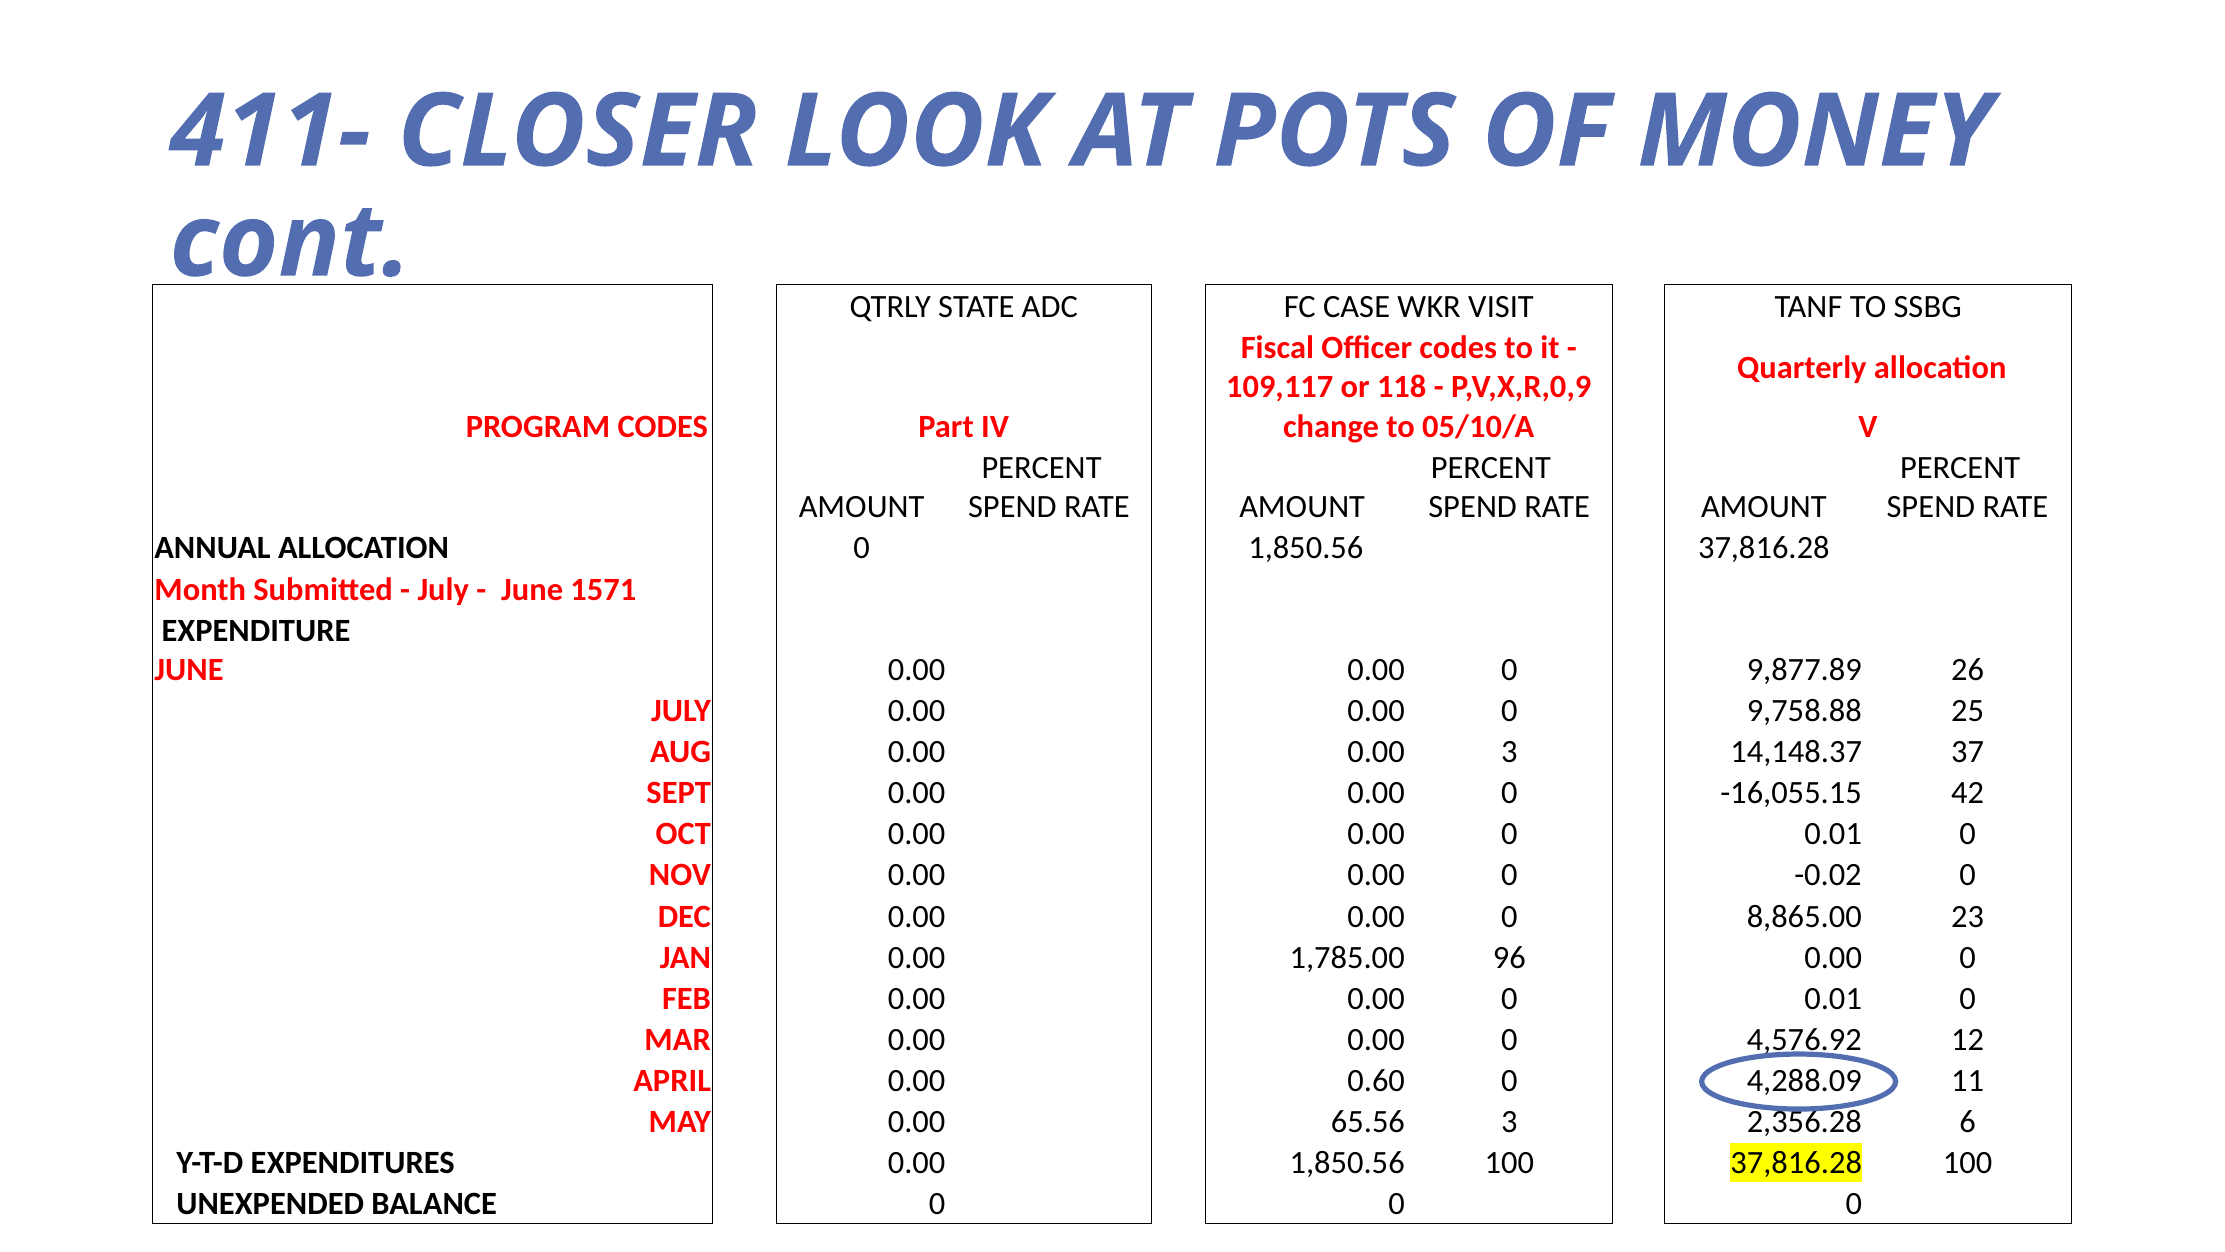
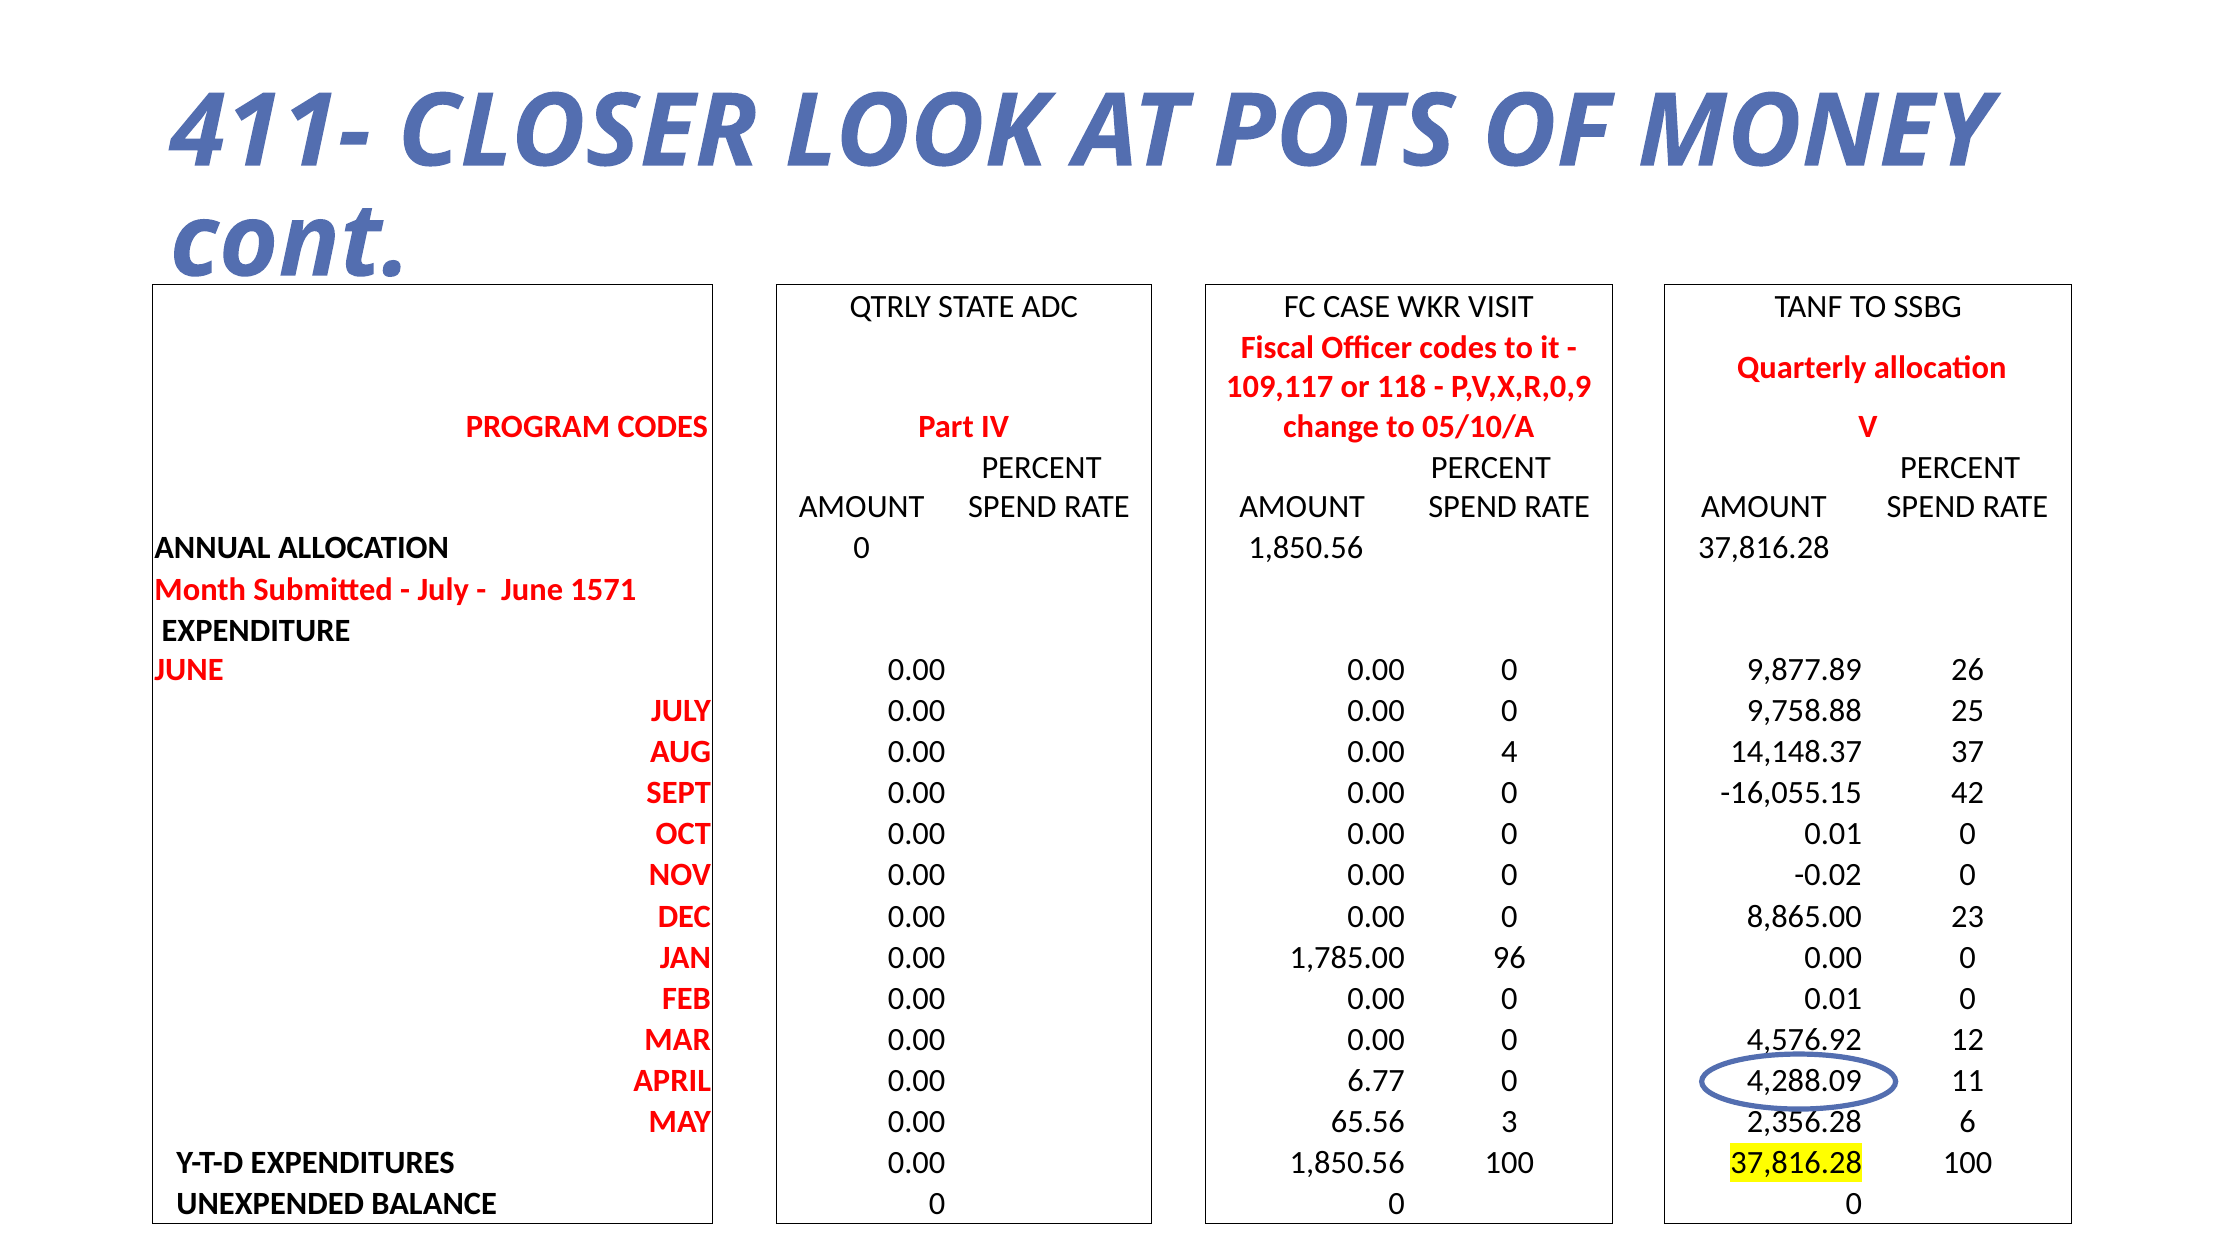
0.00 3: 3 -> 4
0.60: 0.60 -> 6.77
